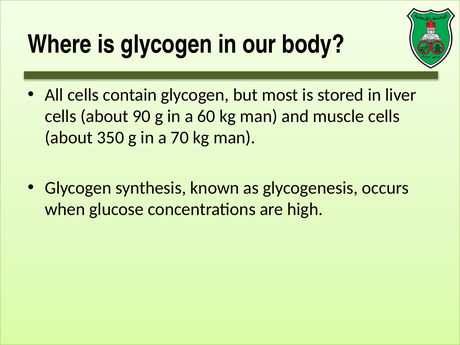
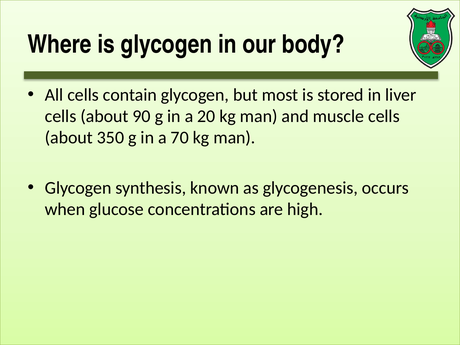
60: 60 -> 20
